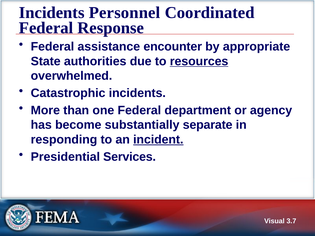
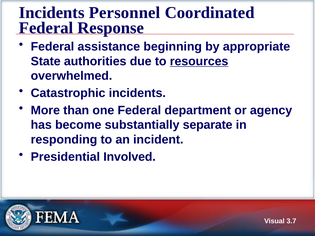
encounter: encounter -> beginning
incident underline: present -> none
Services: Services -> Involved
